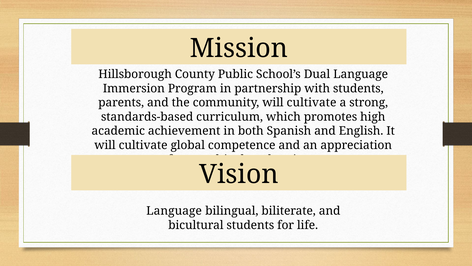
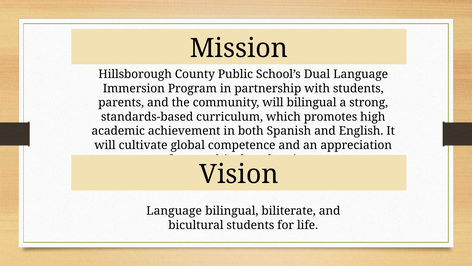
community will cultivate: cultivate -> bilingual
